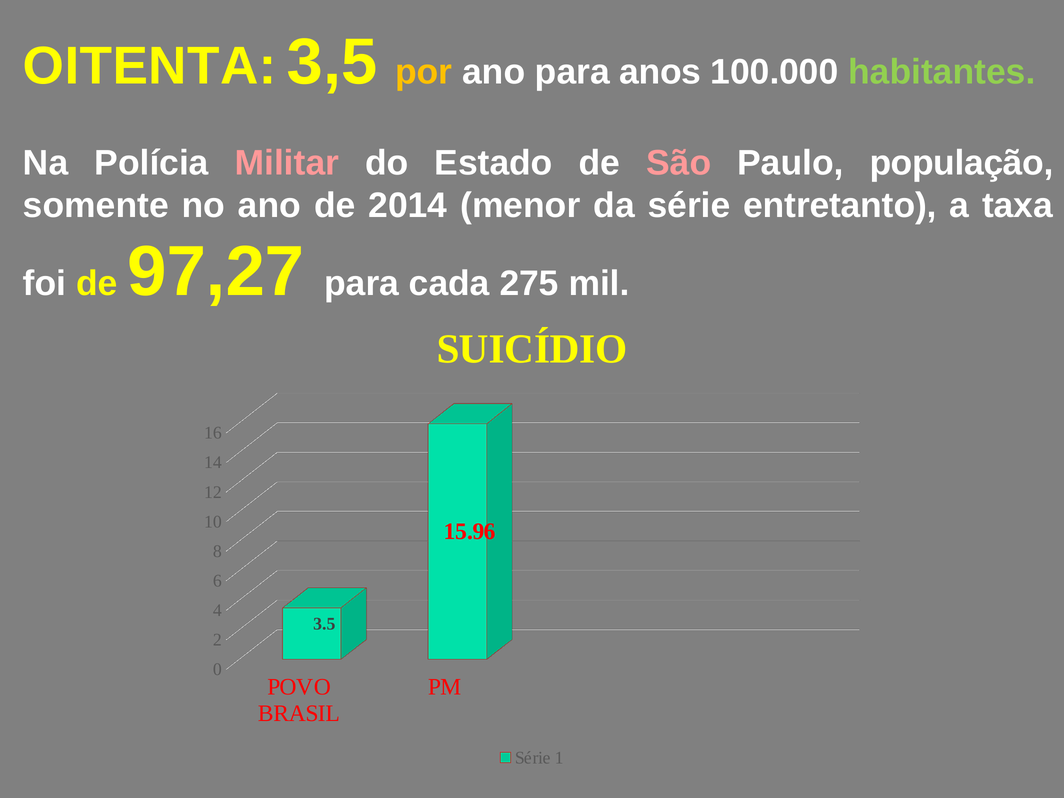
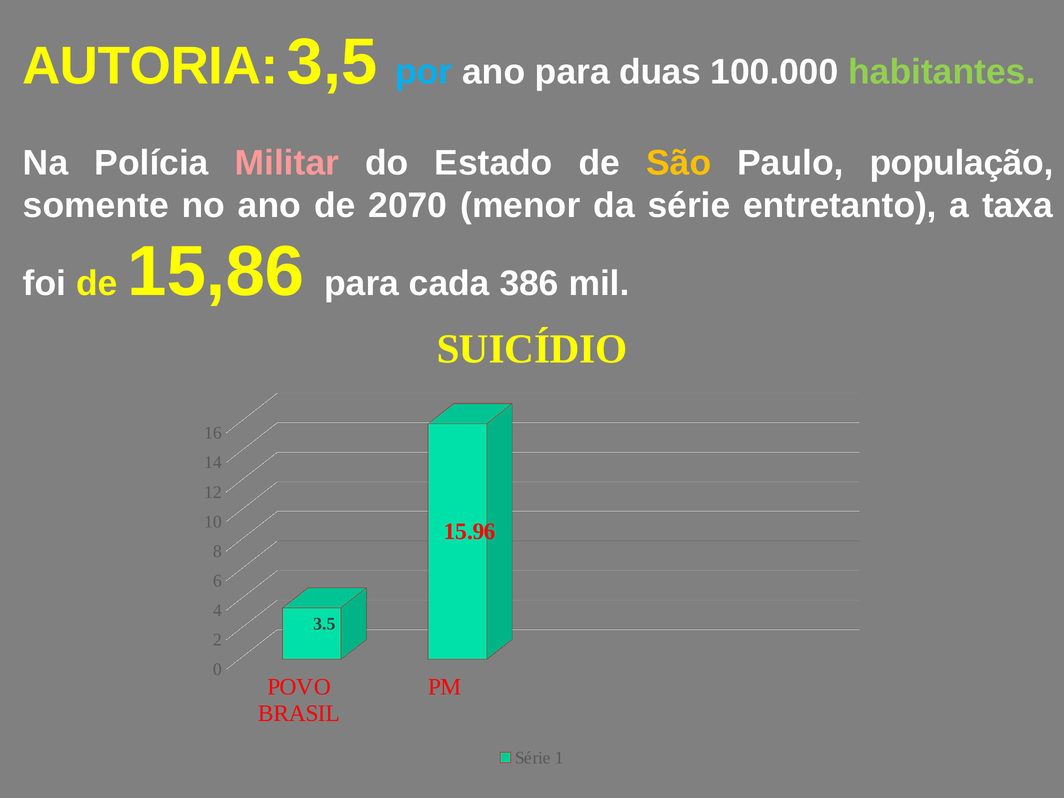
OITENTA: OITENTA -> AUTORIA
por colour: yellow -> light blue
anos: anos -> duas
São colour: pink -> yellow
2014: 2014 -> 2070
97,27: 97,27 -> 15,86
275: 275 -> 386
